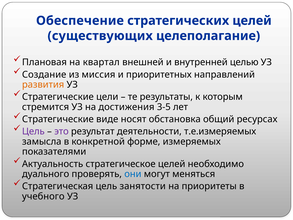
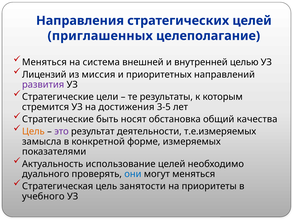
Обеспечение: Обеспечение -> Направления
существующих: существующих -> приглашенных
Плановая at (44, 62): Плановая -> Меняться
квартал: квартал -> система
Создание: Создание -> Лицензий
развития colour: orange -> purple
виде: виде -> быть
ресурсах: ресурсах -> качества
Цель at (33, 131) colour: purple -> orange
стратегическое: стратегическое -> использование
